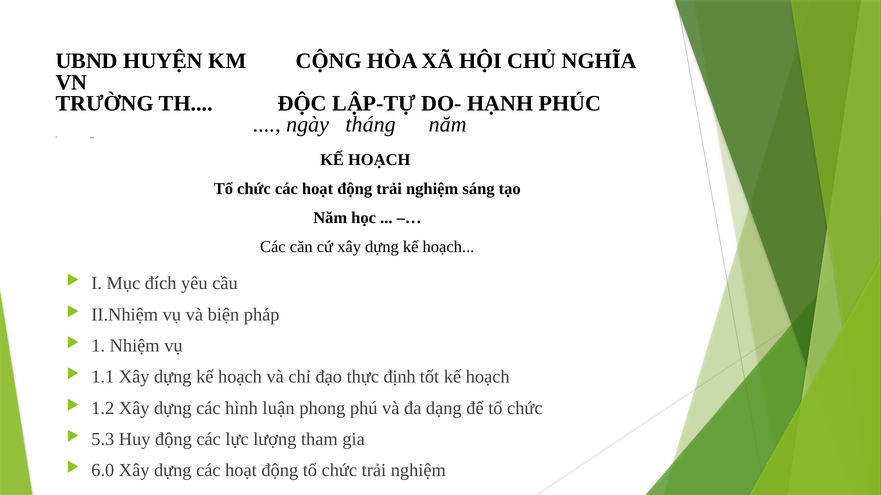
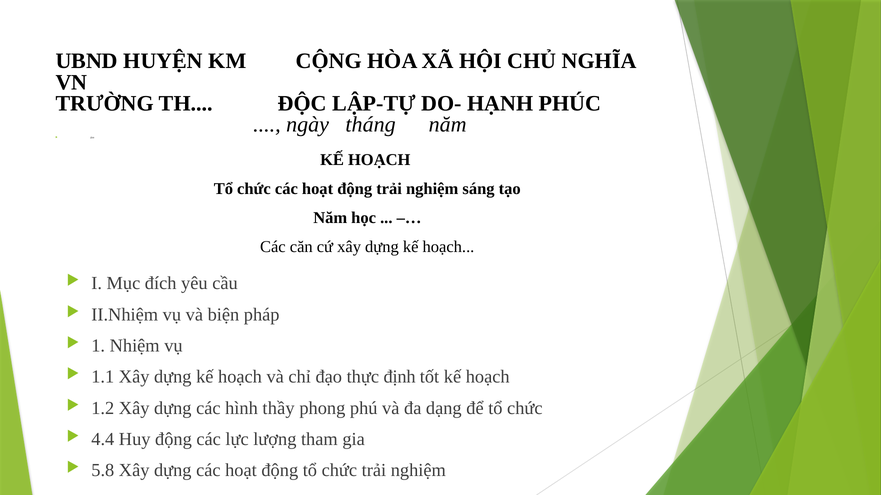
luận: luận -> thầy
5.3: 5.3 -> 4.4
6.0: 6.0 -> 5.8
